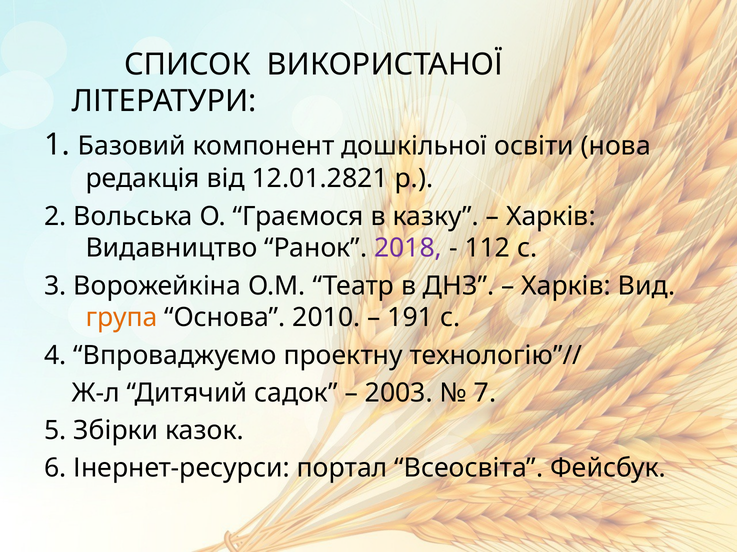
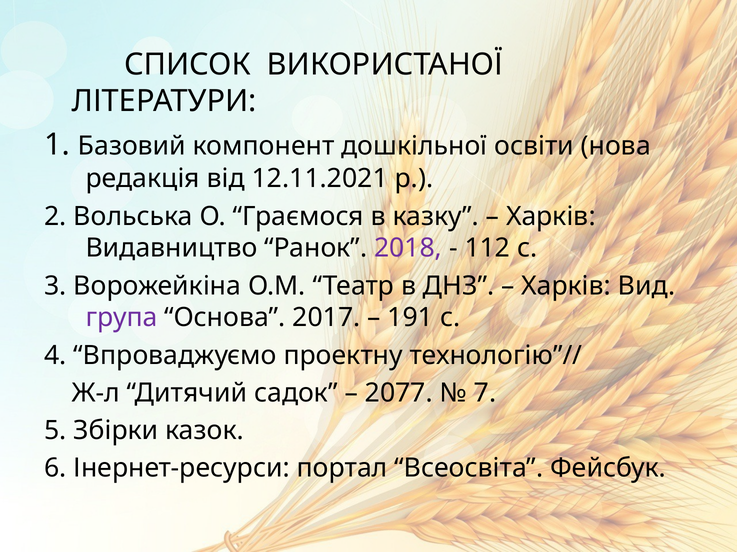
12.01.2821: 12.01.2821 -> 12.11.2021
група colour: orange -> purple
2010: 2010 -> 2017
2003: 2003 -> 2077
